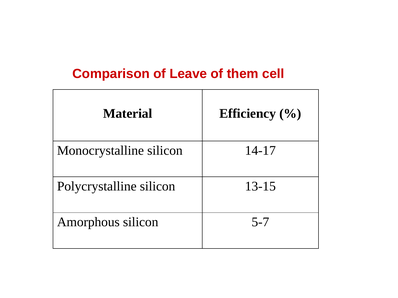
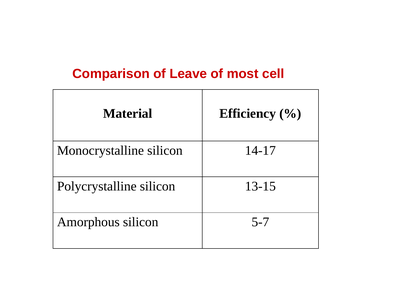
them: them -> most
